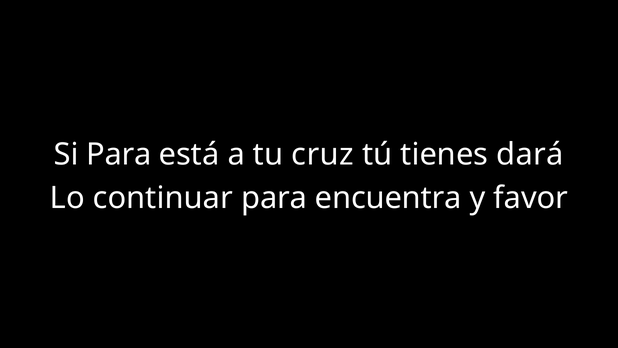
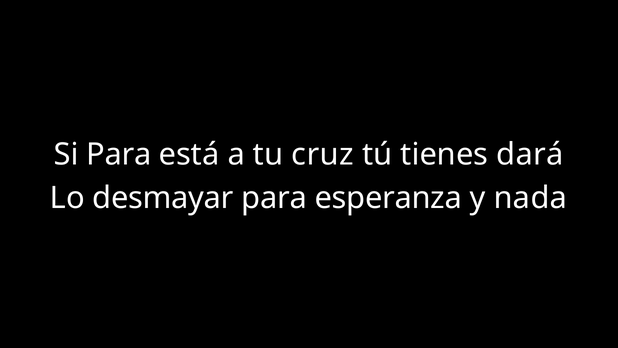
continuar: continuar -> desmayar
encuentra: encuentra -> esperanza
favor: favor -> nada
